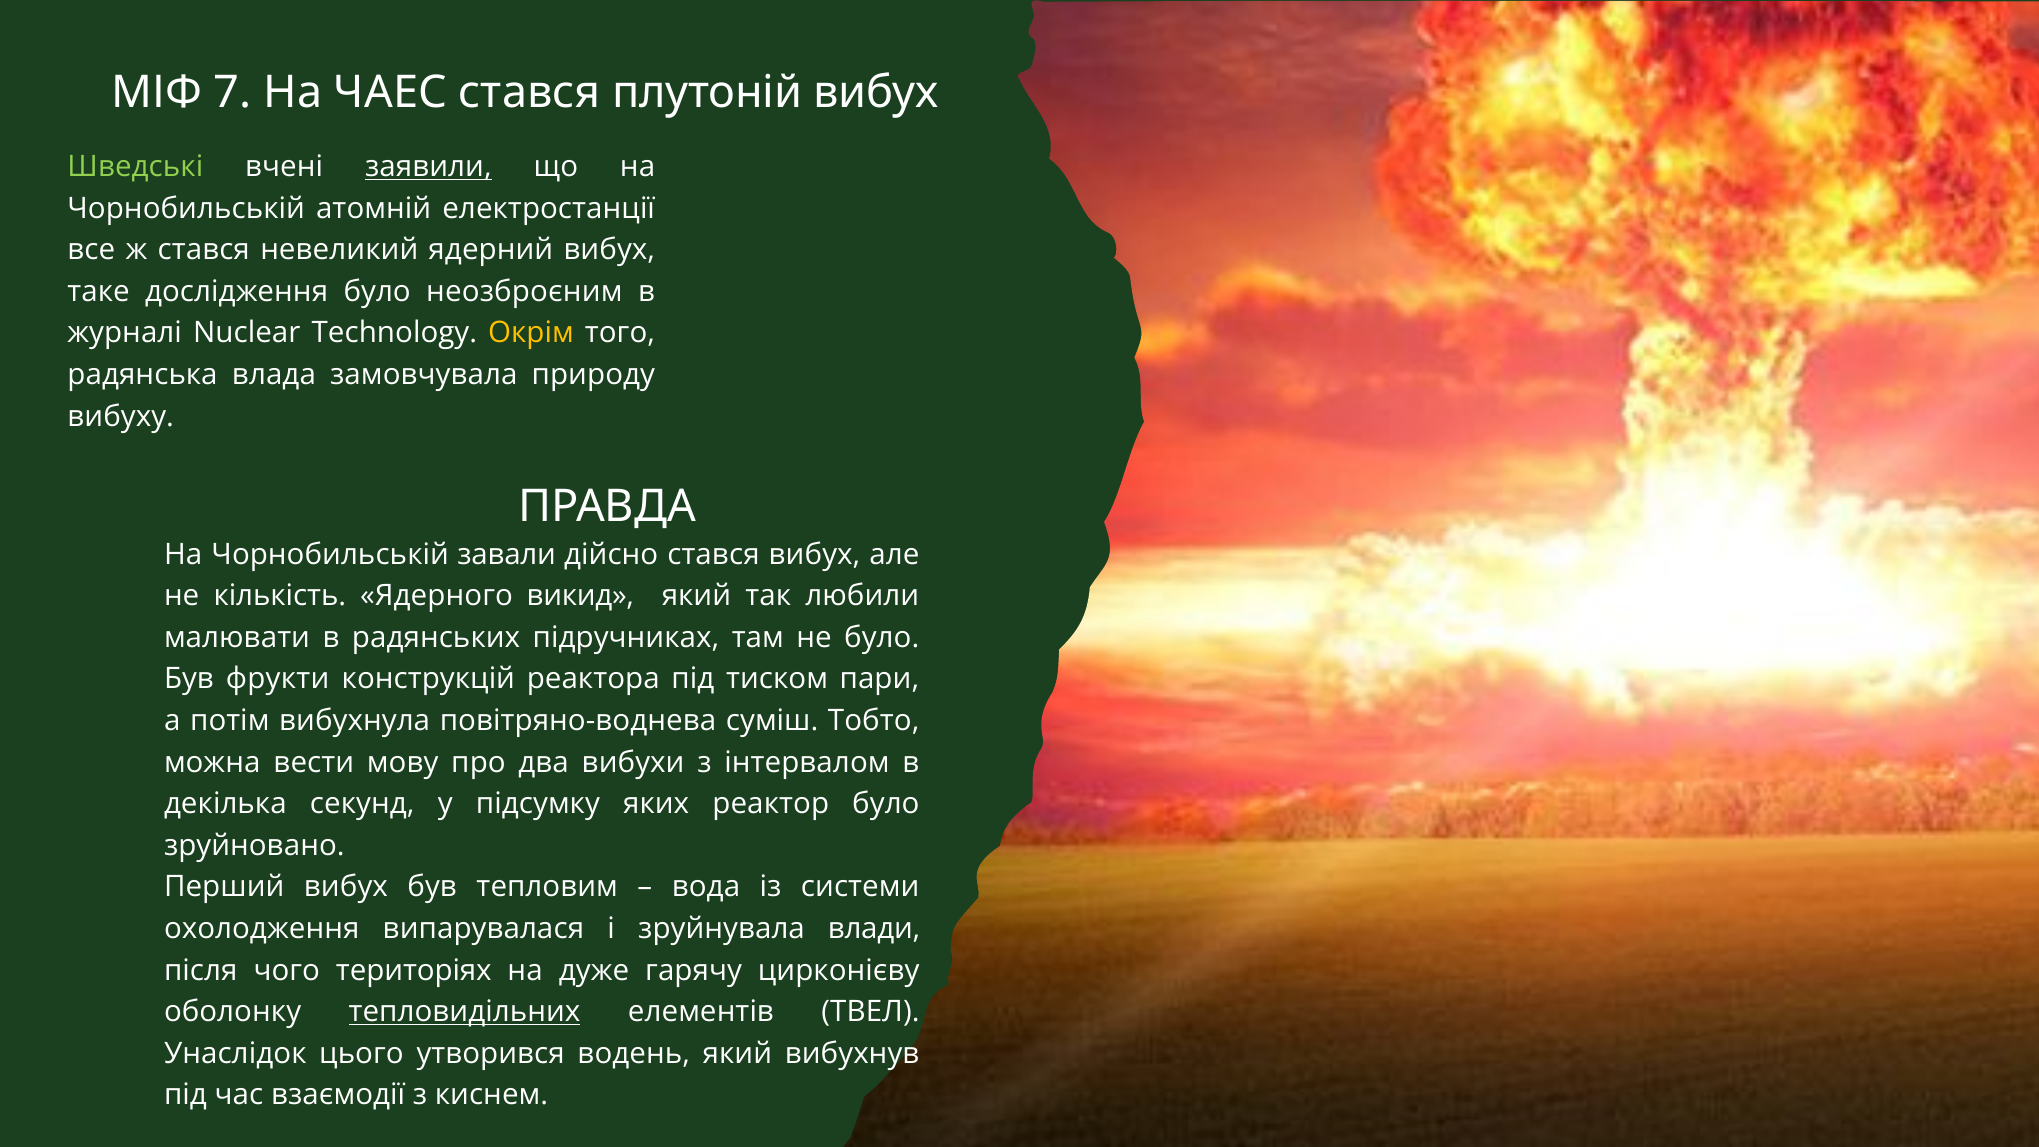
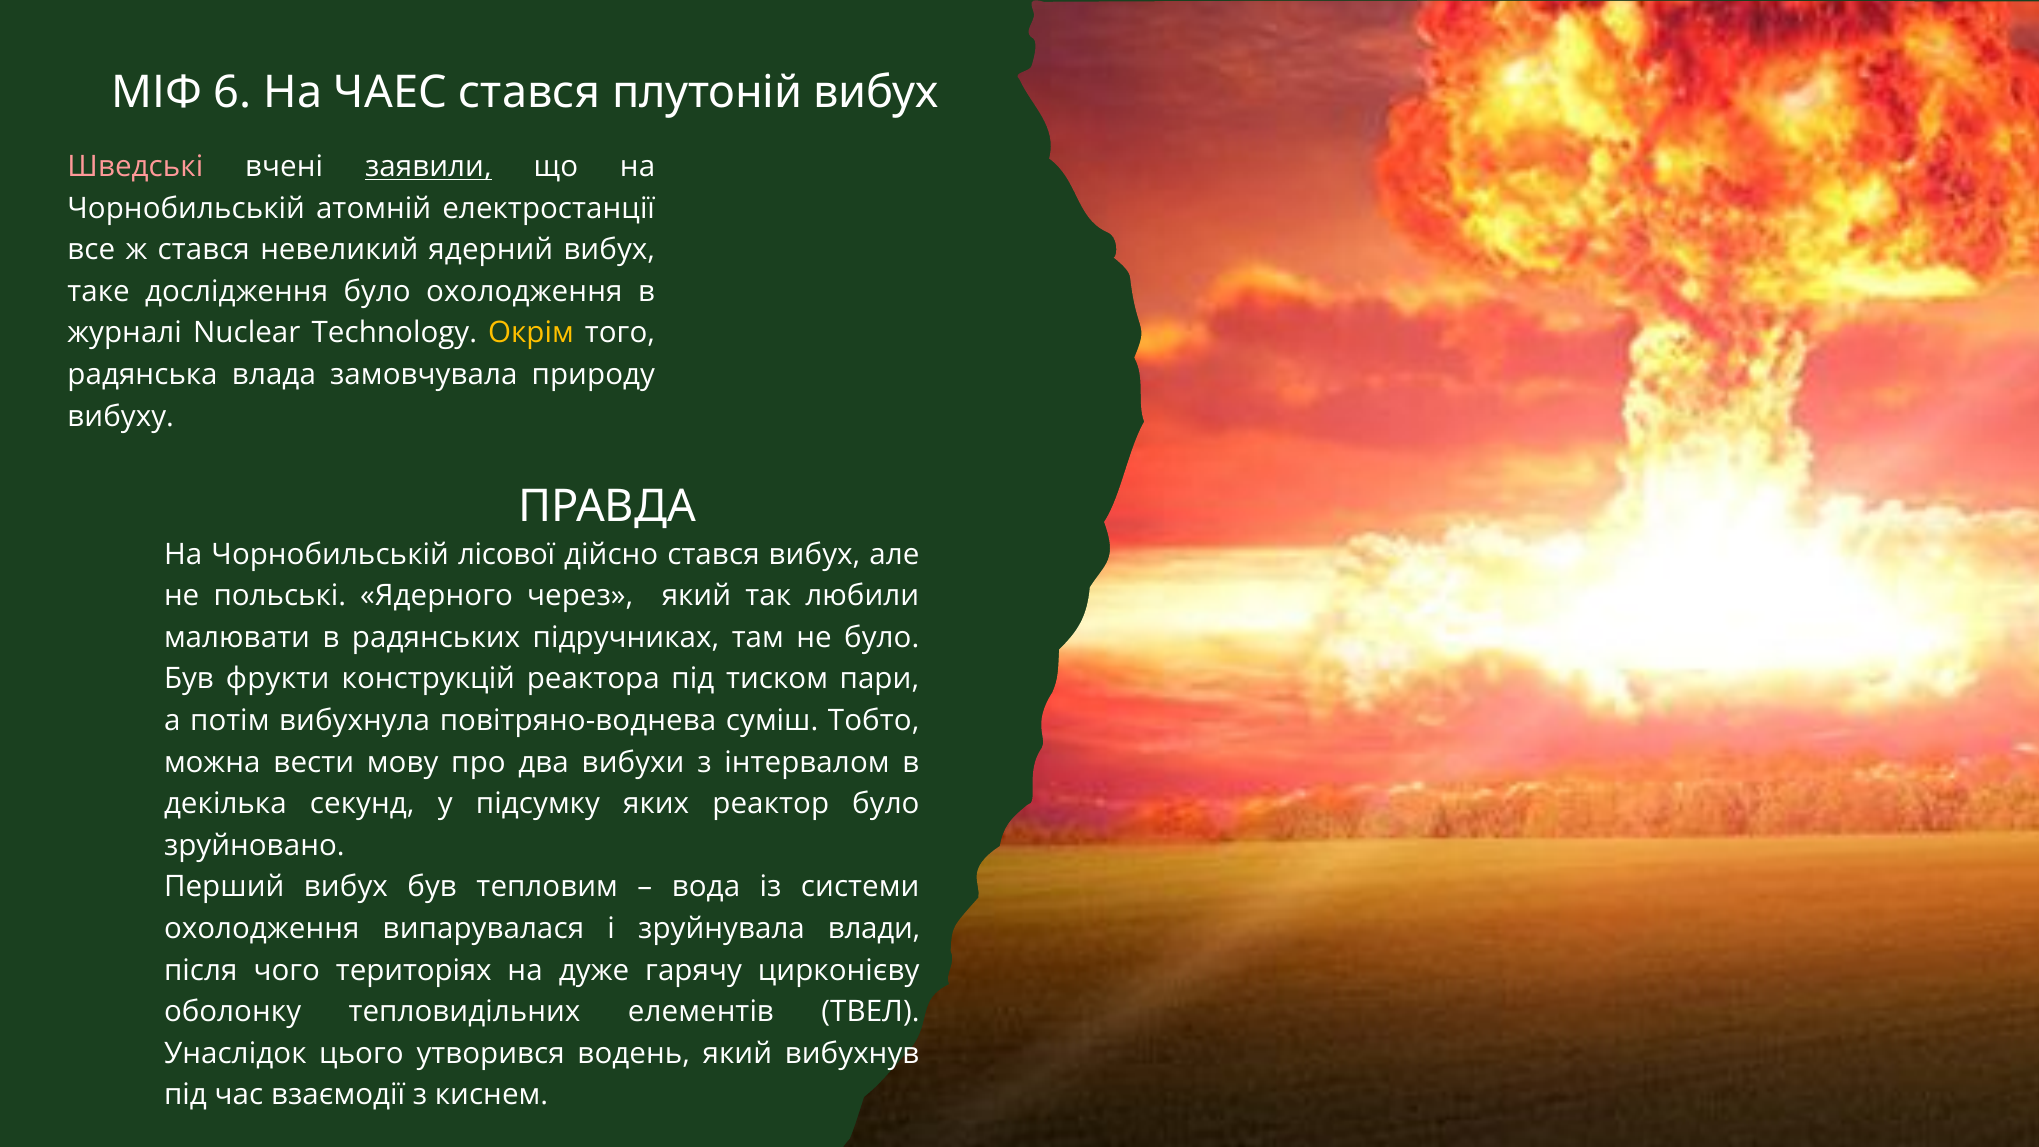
7: 7 -> 6
Шведські colour: light green -> pink
було неозброєним: неозброєним -> охолодження
завали: завали -> лісової
кількість: кількість -> польські
викид: викид -> через
тепловидільних underline: present -> none
